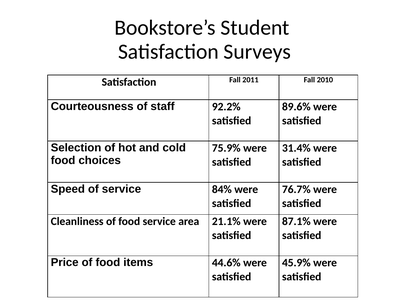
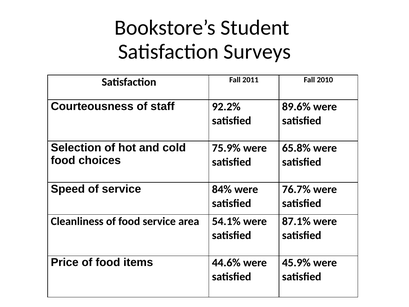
31.4%: 31.4% -> 65.8%
21.1%: 21.1% -> 54.1%
